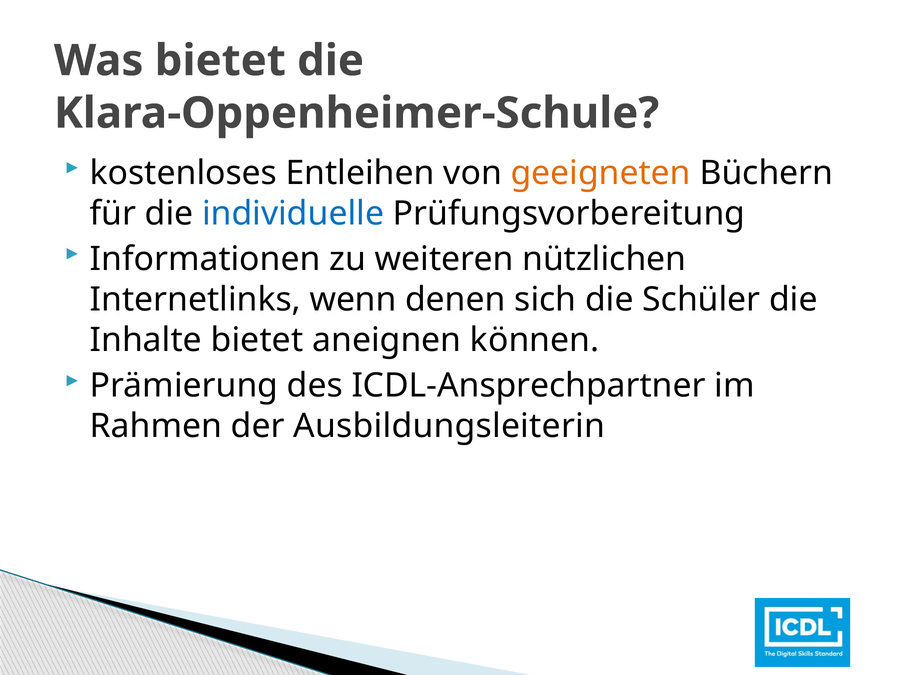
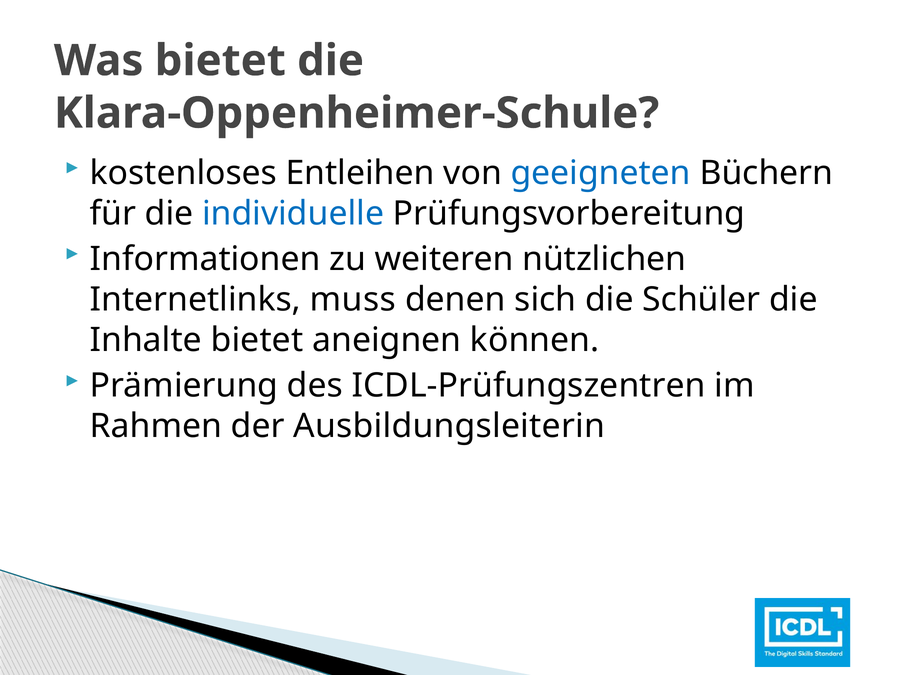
geeigneten colour: orange -> blue
wenn: wenn -> muss
ICDL-Ansprechpartner: ICDL-Ansprechpartner -> ICDL-Prüfungszentren
